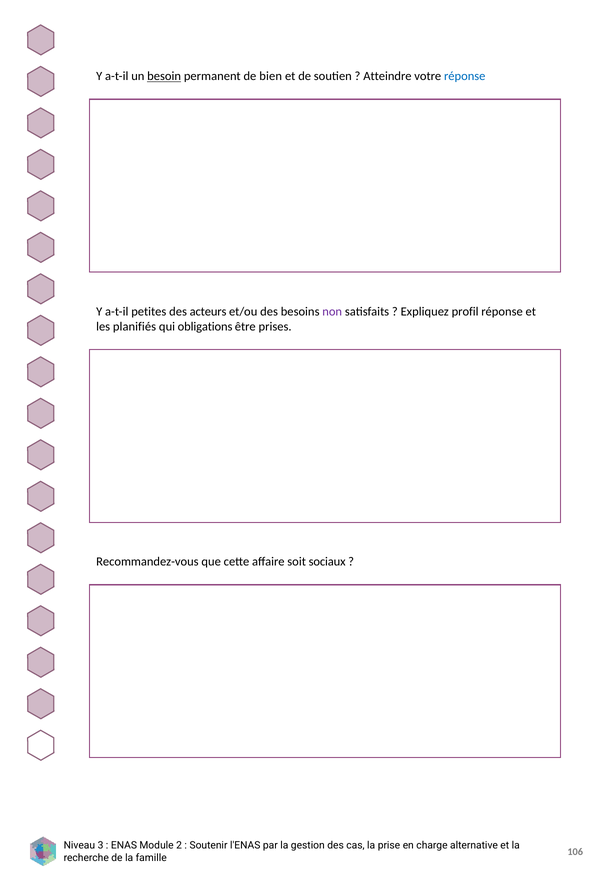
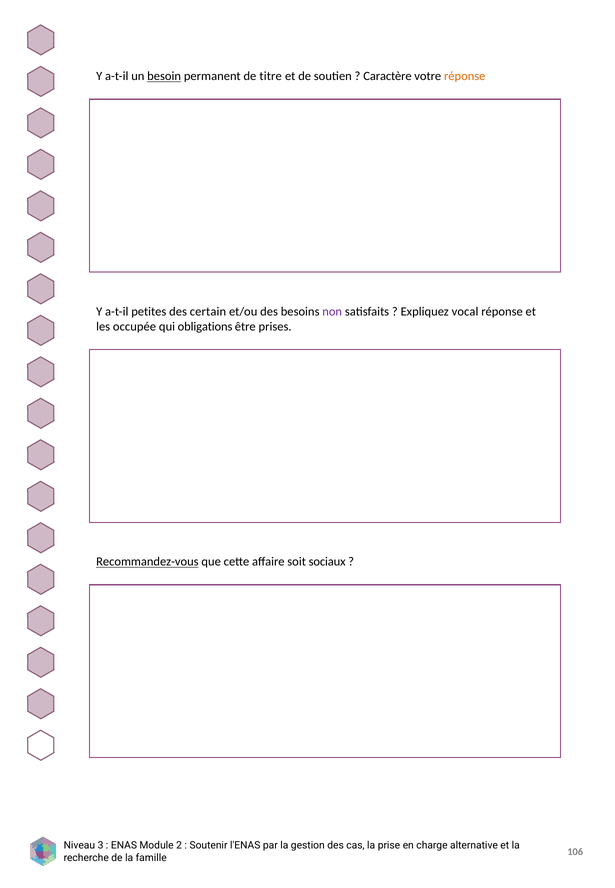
bien: bien -> titre
Atteindre: Atteindre -> Caractère
réponse at (465, 76) colour: blue -> orange
acteurs: acteurs -> certain
profil: profil -> vocal
planifiés: planifiés -> occupée
Recommandez-vous underline: none -> present
